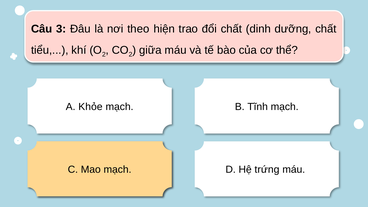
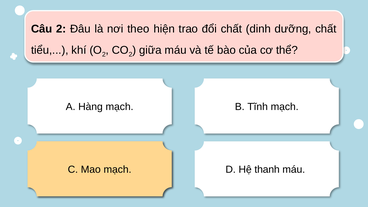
Câu 3: 3 -> 2
Khỏe: Khỏe -> Hàng
trứng: trứng -> thanh
